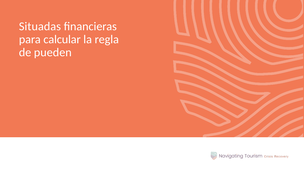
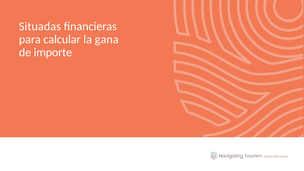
regla: regla -> gana
pueden: pueden -> importe
